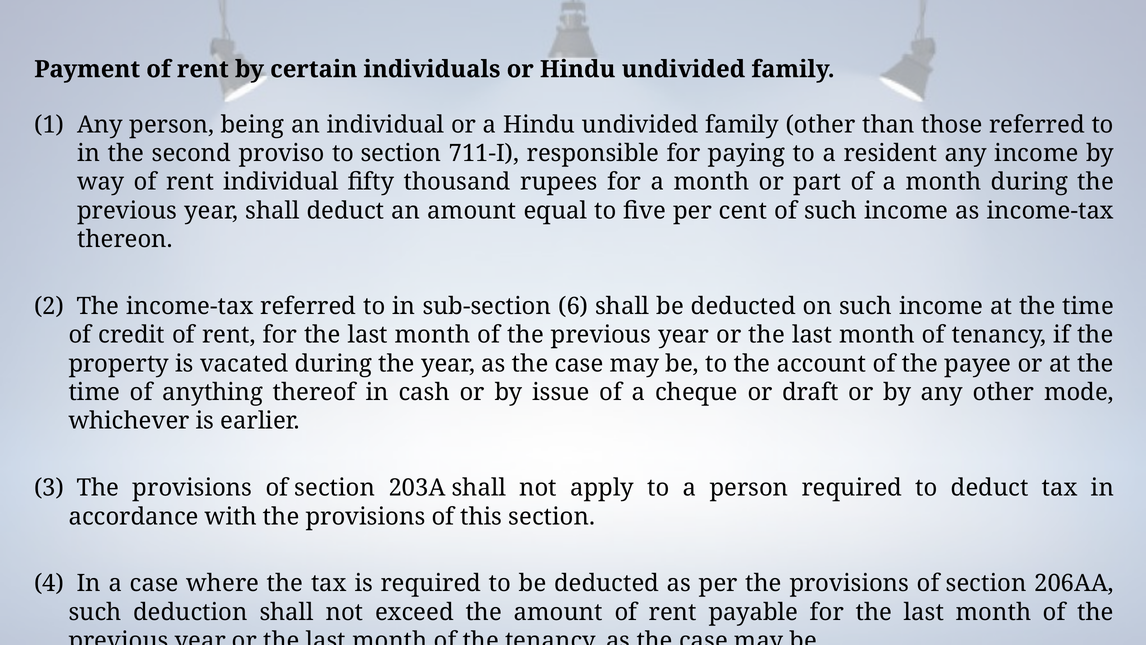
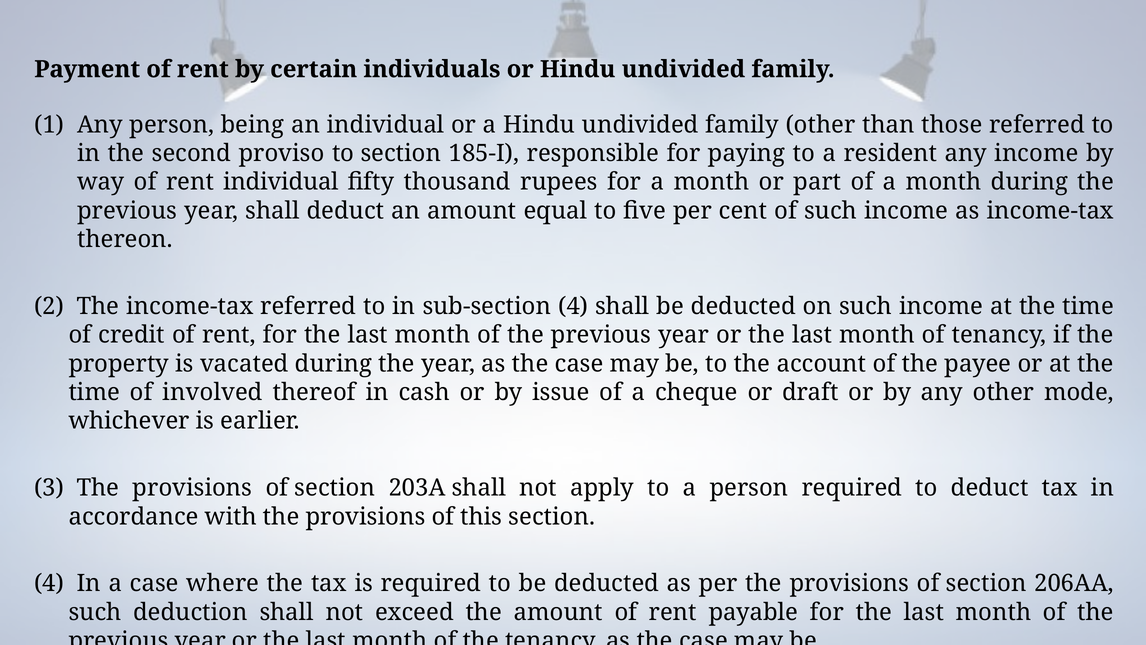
711-I: 711-I -> 185-I
sub-section 6: 6 -> 4
anything: anything -> involved
